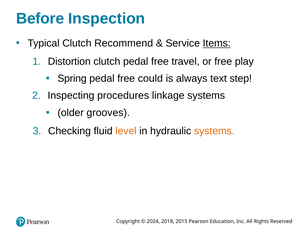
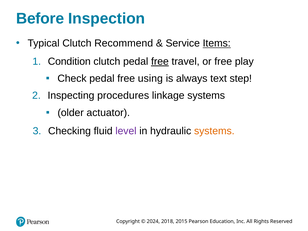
Distortion: Distortion -> Condition
free at (160, 61) underline: none -> present
Spring: Spring -> Check
could: could -> using
grooves: grooves -> actuator
level colour: orange -> purple
